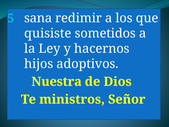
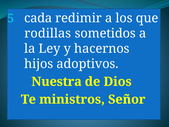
sana: sana -> cada
quisiste: quisiste -> rodillas
